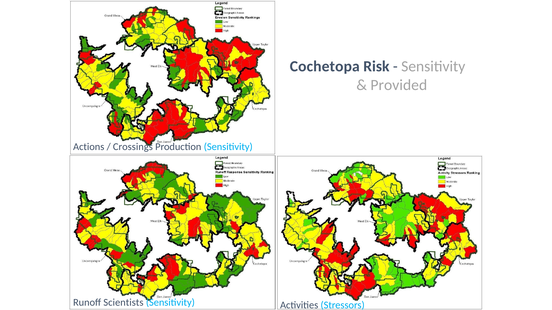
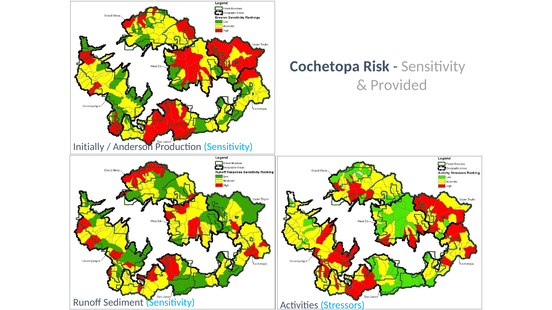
Actions: Actions -> Initially
Crossings: Crossings -> Anderson
Scientists: Scientists -> Sediment
